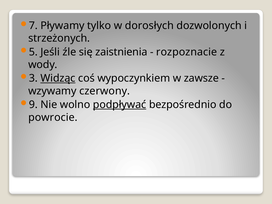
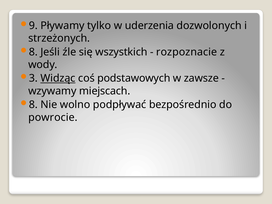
7: 7 -> 9
dorosłych: dorosłych -> uderzenia
5 at (33, 52): 5 -> 8
zaistnienia: zaistnienia -> wszystkich
wypoczynkiem: wypoczynkiem -> podstawowych
czerwony: czerwony -> miejscach
9 at (33, 105): 9 -> 8
podpływać underline: present -> none
